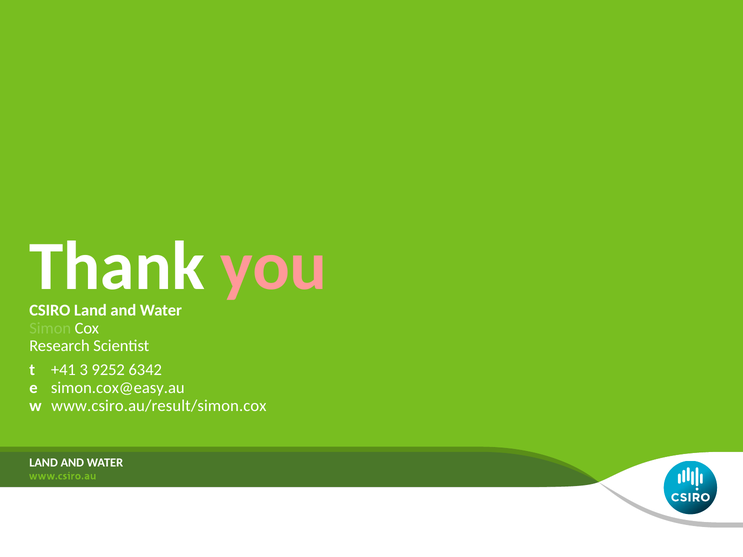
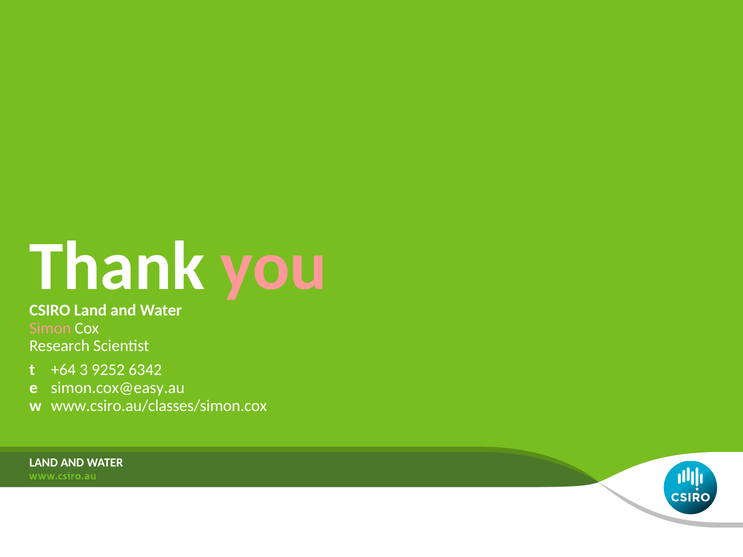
Simon colour: light green -> pink
+41: +41 -> +64
www.csiro.au/result/simon.cox: www.csiro.au/result/simon.cox -> www.csiro.au/classes/simon.cox
